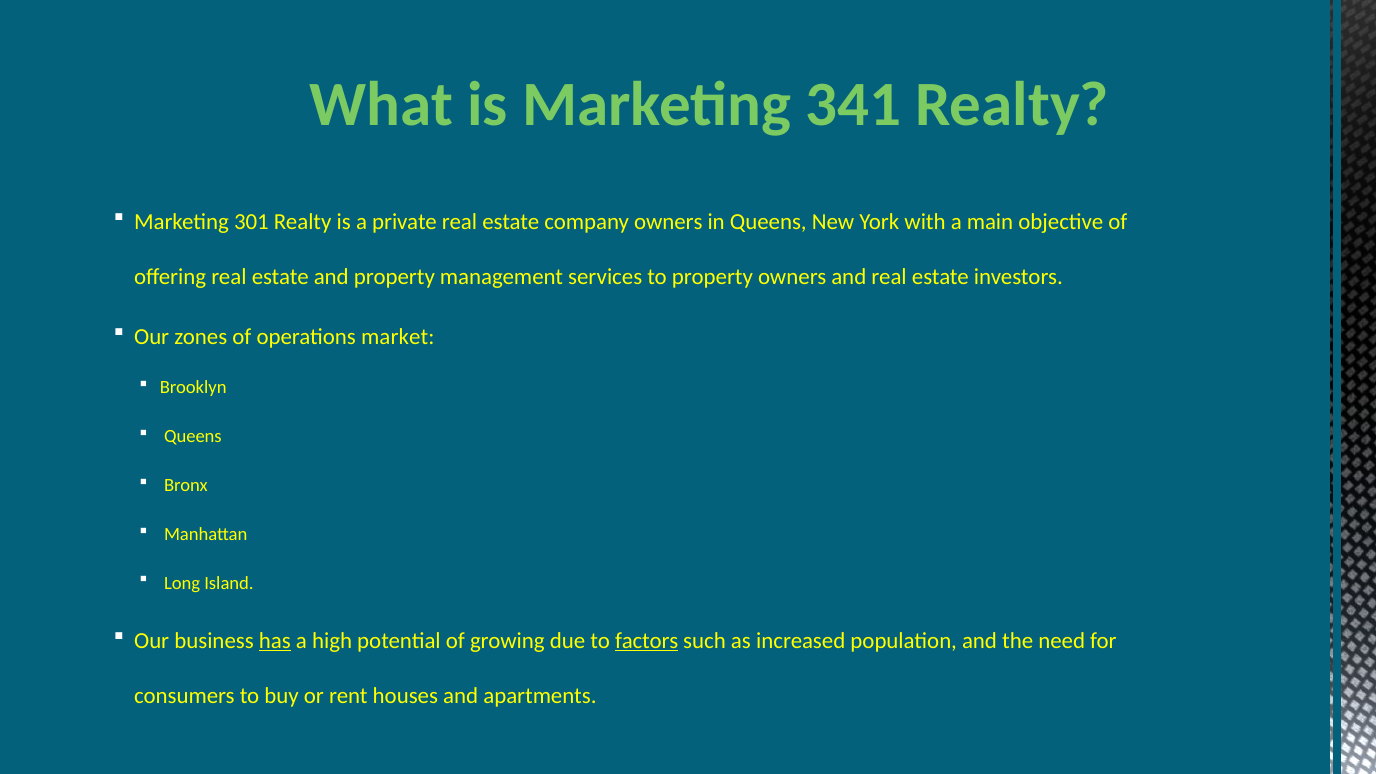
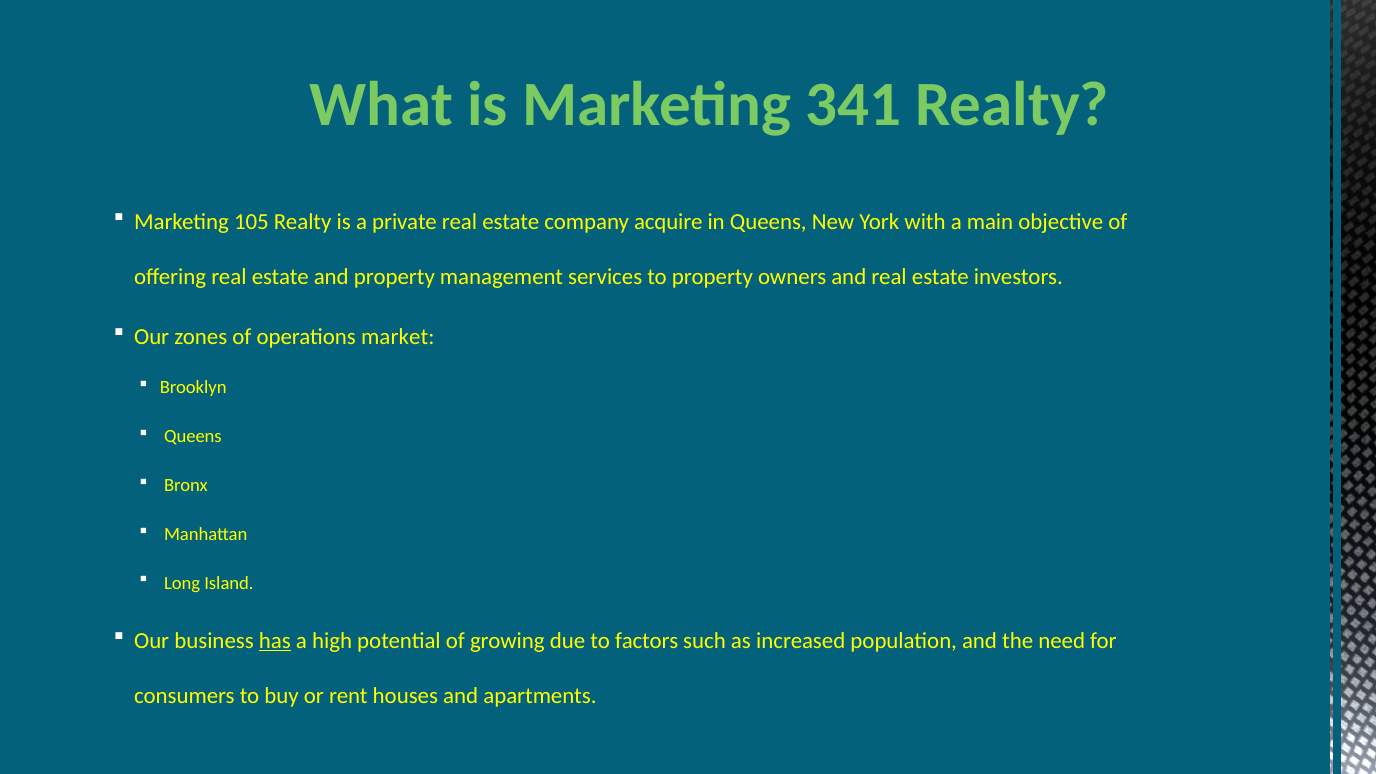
301: 301 -> 105
company owners: owners -> acquire
factors underline: present -> none
